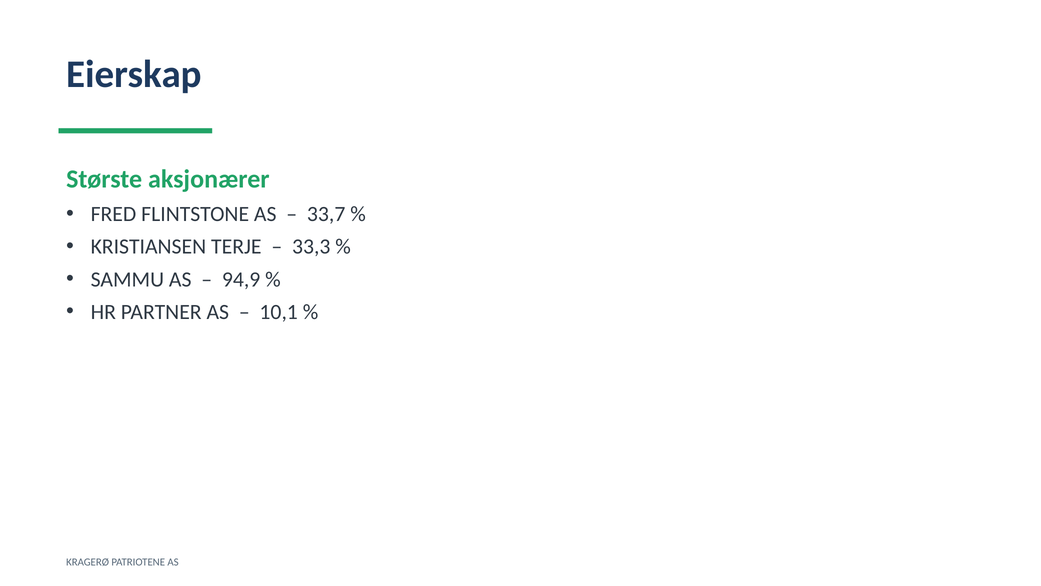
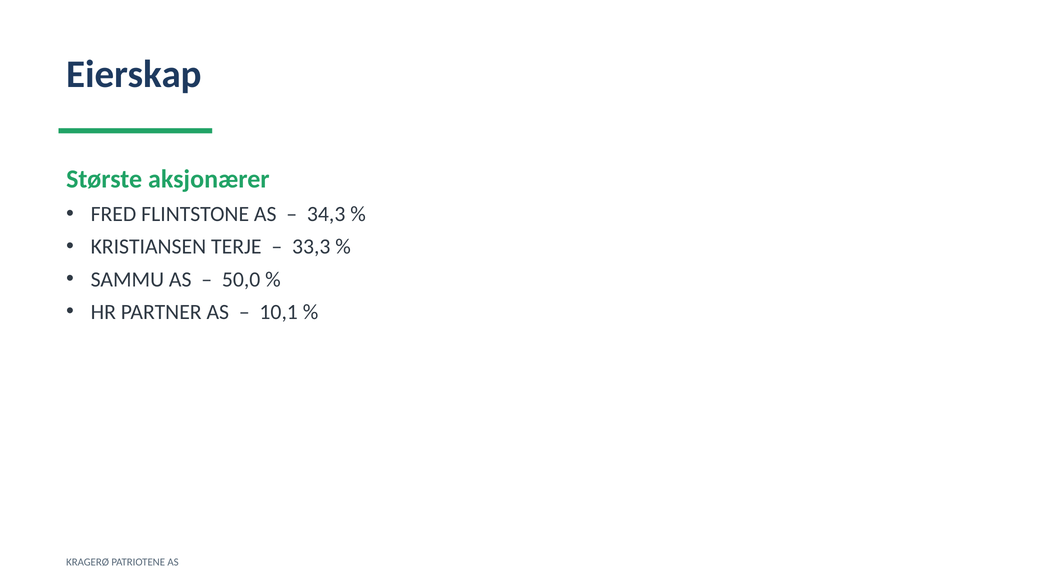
33,7: 33,7 -> 34,3
94,9: 94,9 -> 50,0
